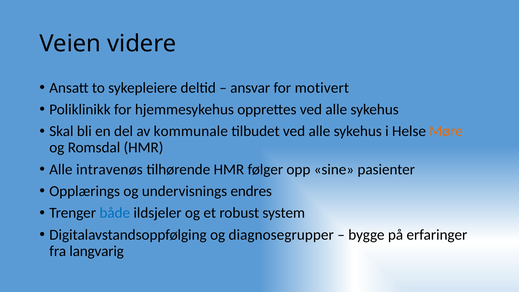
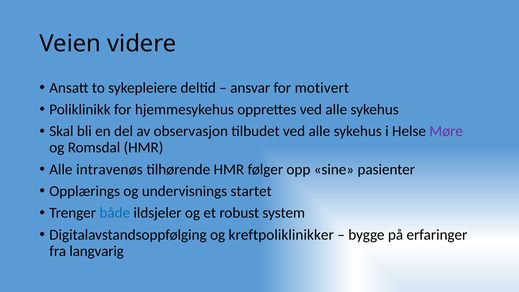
kommunale: kommunale -> observasjon
Møre colour: orange -> purple
endres: endres -> startet
diagnosegrupper: diagnosegrupper -> kreftpoliklinikker
